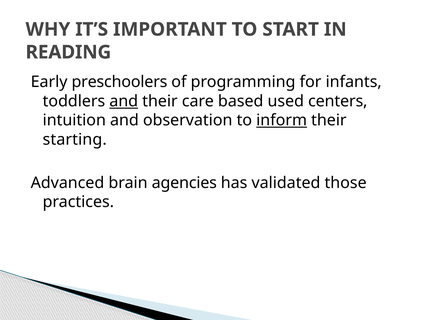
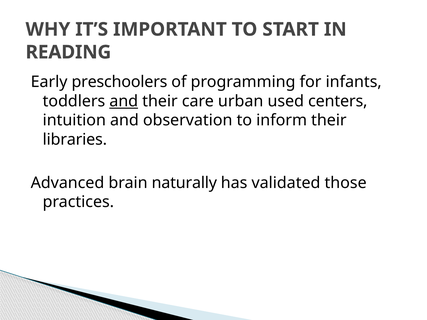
based: based -> urban
inform underline: present -> none
starting: starting -> libraries
agencies: agencies -> naturally
